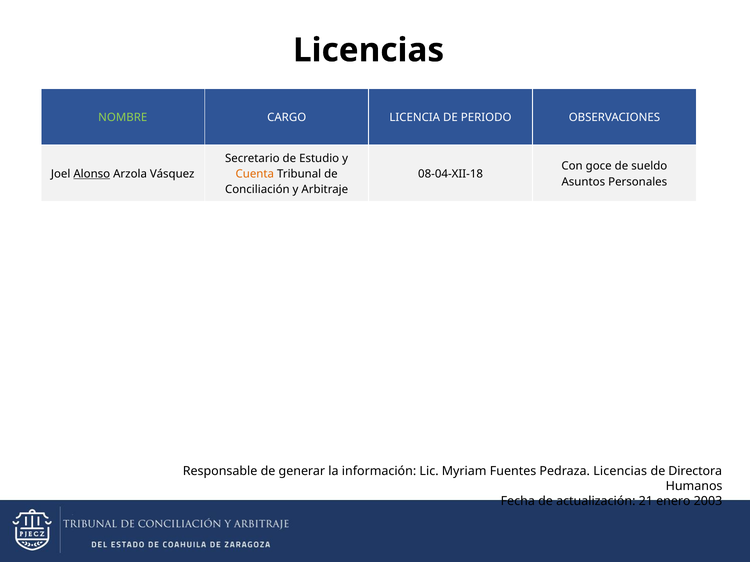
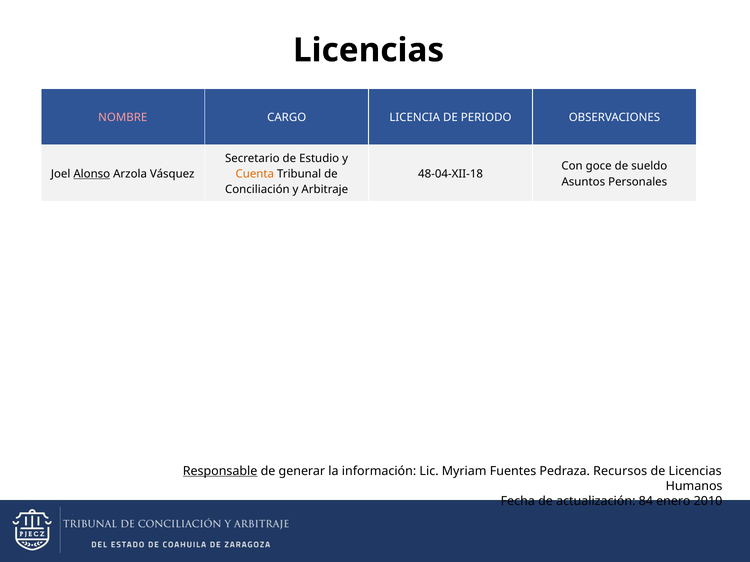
NOMBRE colour: light green -> pink
08-04-XII-18: 08-04-XII-18 -> 48-04-XII-18
Responsable underline: none -> present
Pedraza Licencias: Licencias -> Recursos
de Directora: Directora -> Licencias
21: 21 -> 84
2003: 2003 -> 2010
